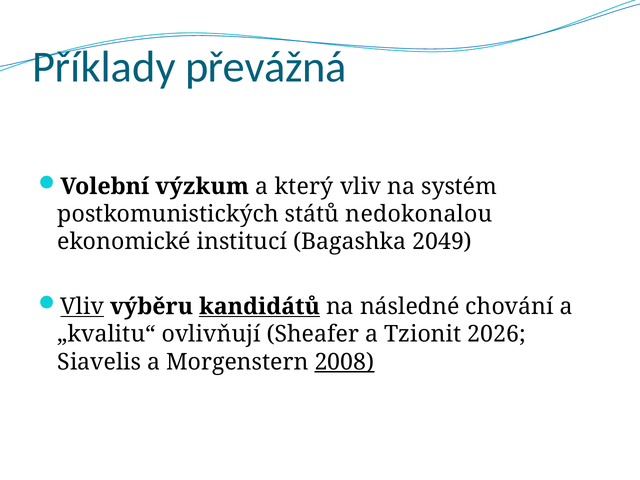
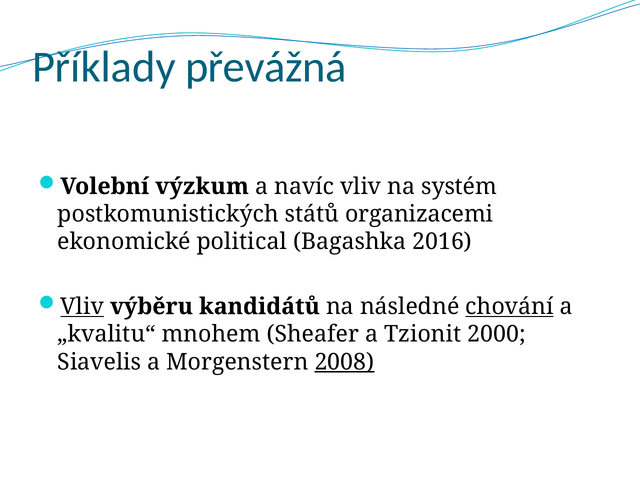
který: který -> navíc
nedokonalou: nedokonalou -> organizacemi
institucí: institucí -> political
2049: 2049 -> 2016
kandidátů underline: present -> none
chování underline: none -> present
ovlivňují: ovlivňují -> mnohem
2026: 2026 -> 2000
